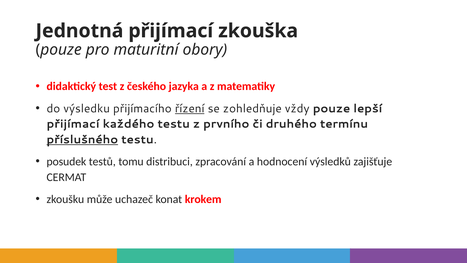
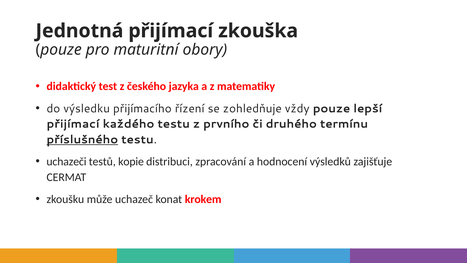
řízení underline: present -> none
posudek: posudek -> uchazeči
tomu: tomu -> kopie
